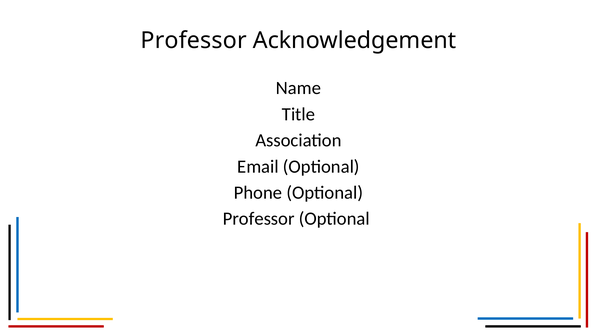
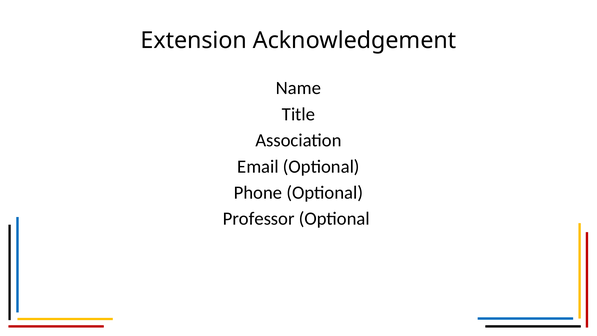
Professor at (194, 40): Professor -> Extension
